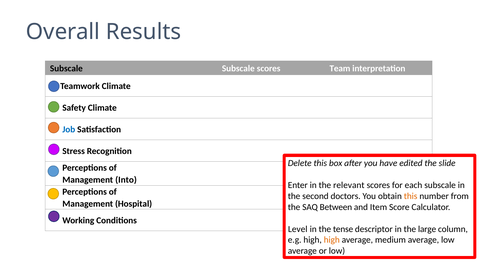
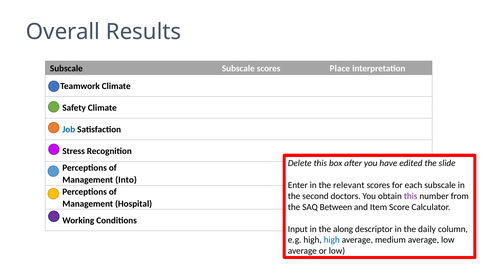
Team: Team -> Place
this at (411, 196) colour: orange -> purple
Level: Level -> Input
tense: tense -> along
large: large -> daily
high at (332, 240) colour: orange -> blue
